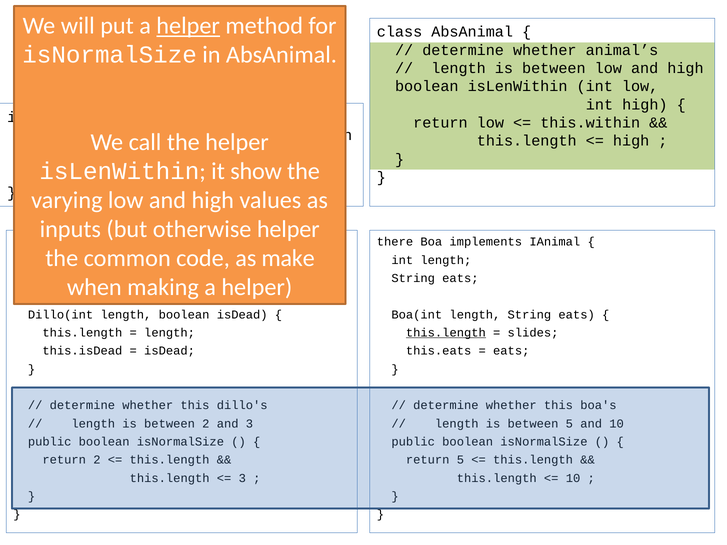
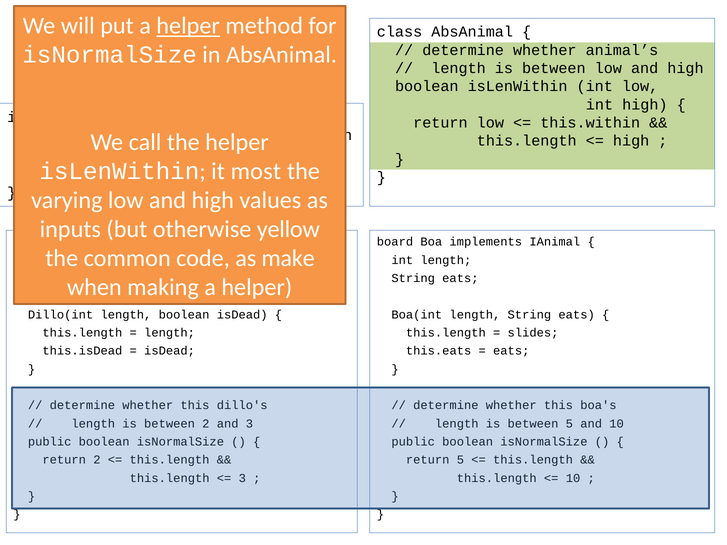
show: show -> most
helper at (288, 229): helper -> yellow
there: there -> board
this.length at (446, 333) underline: present -> none
